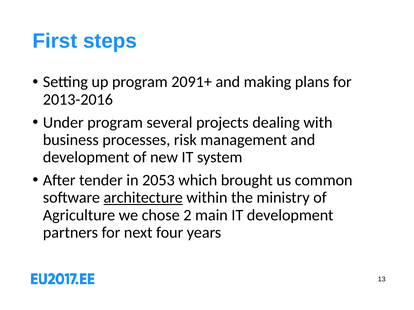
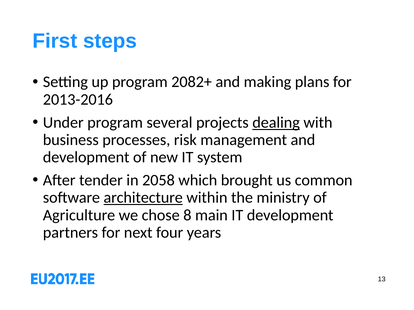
2091+: 2091+ -> 2082+
dealing underline: none -> present
2053: 2053 -> 2058
2: 2 -> 8
